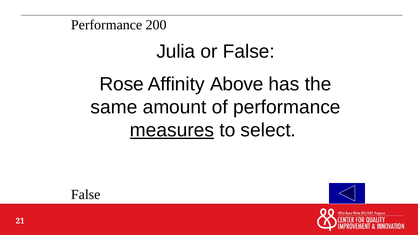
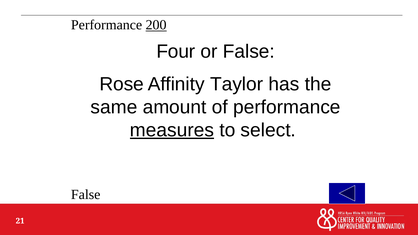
200 underline: none -> present
Julia: Julia -> Four
Above: Above -> Taylor
